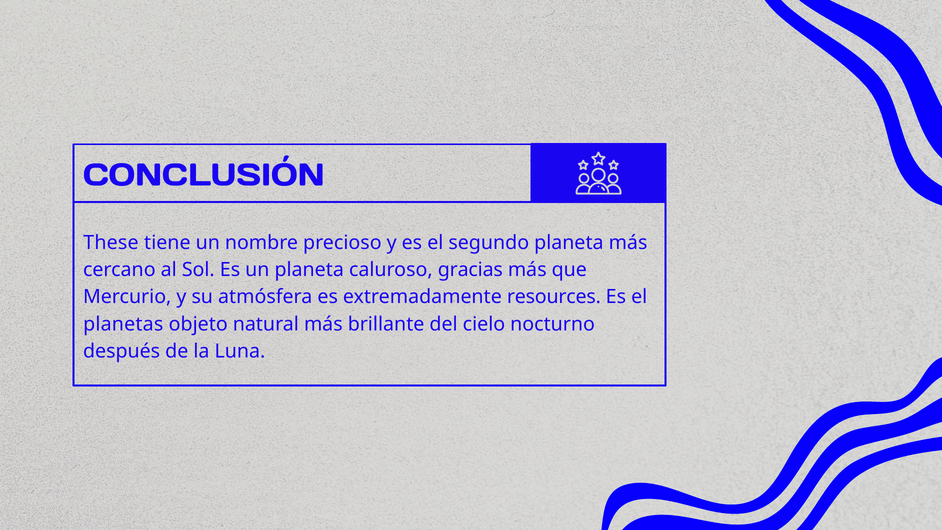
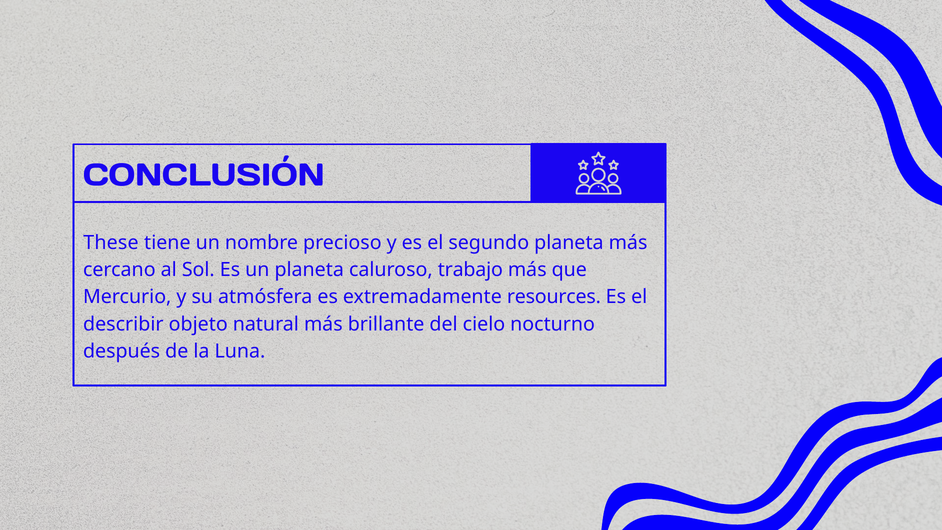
gracias: gracias -> trabajo
planetas: planetas -> describir
